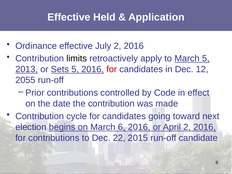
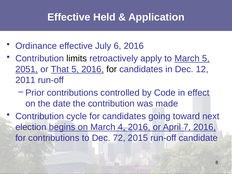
July 2: 2 -> 6
2013: 2013 -> 2051
Sets: Sets -> That
for at (112, 69) colour: red -> black
2055: 2055 -> 2011
6: 6 -> 4
April 2: 2 -> 7
22: 22 -> 72
